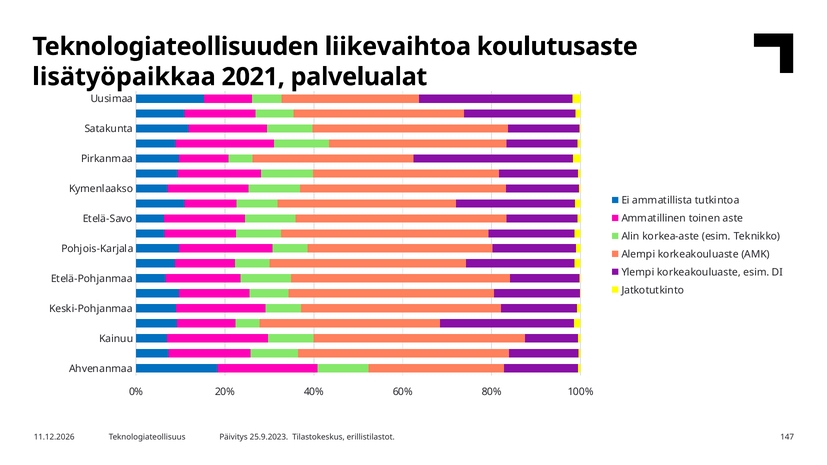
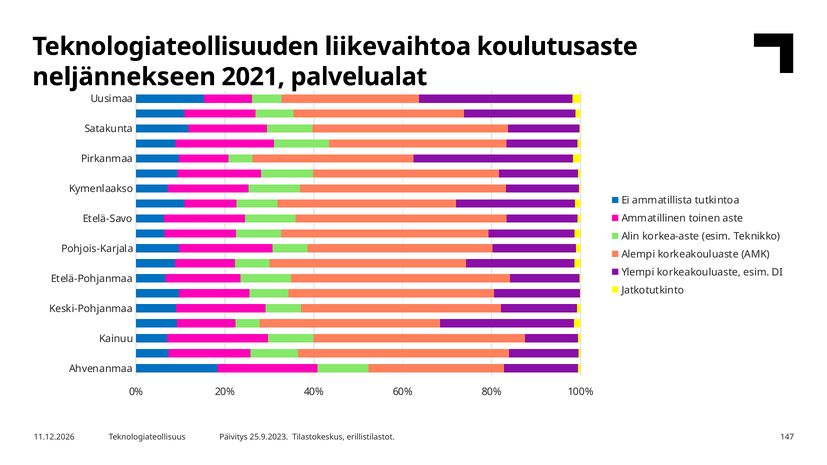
lisätyöpaikkaa: lisätyöpaikkaa -> neljännekseen
